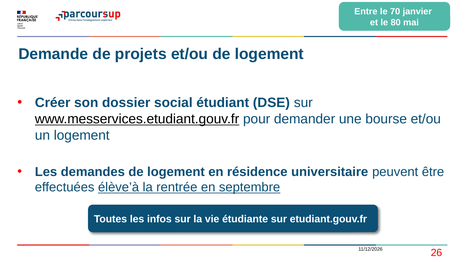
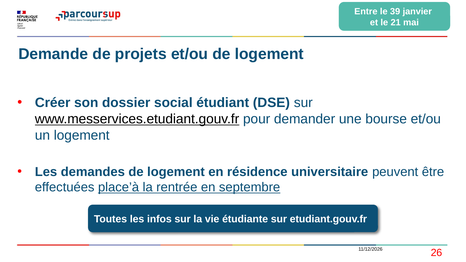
70: 70 -> 39
80: 80 -> 21
élève’à: élève’à -> place’à
